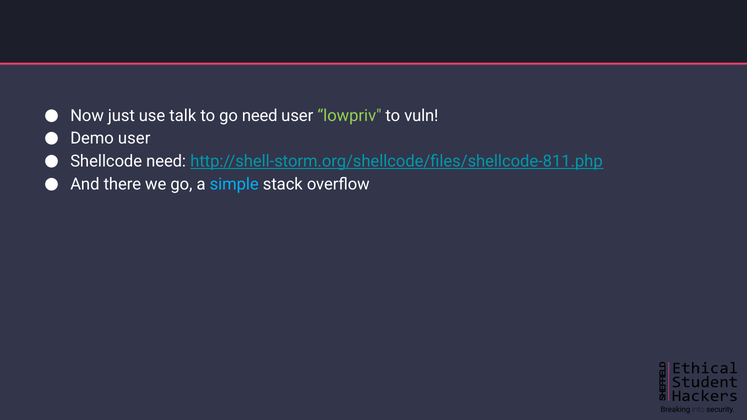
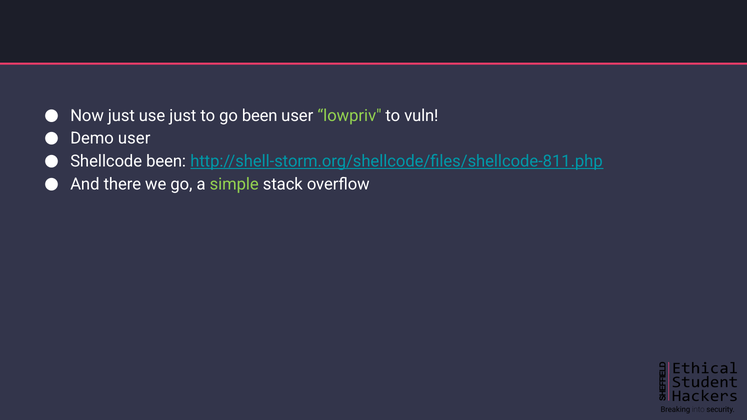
use talk: talk -> just
go need: need -> been
Shellcode need: need -> been
simple colour: light blue -> light green
